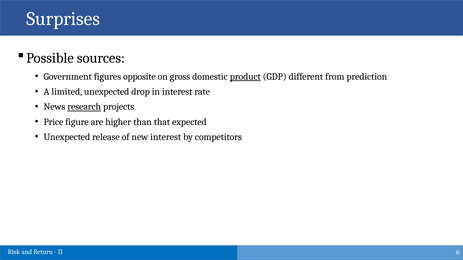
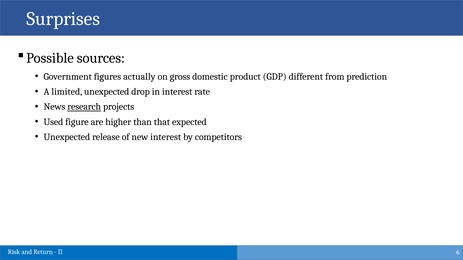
opposite: opposite -> actually
product underline: present -> none
Price: Price -> Used
